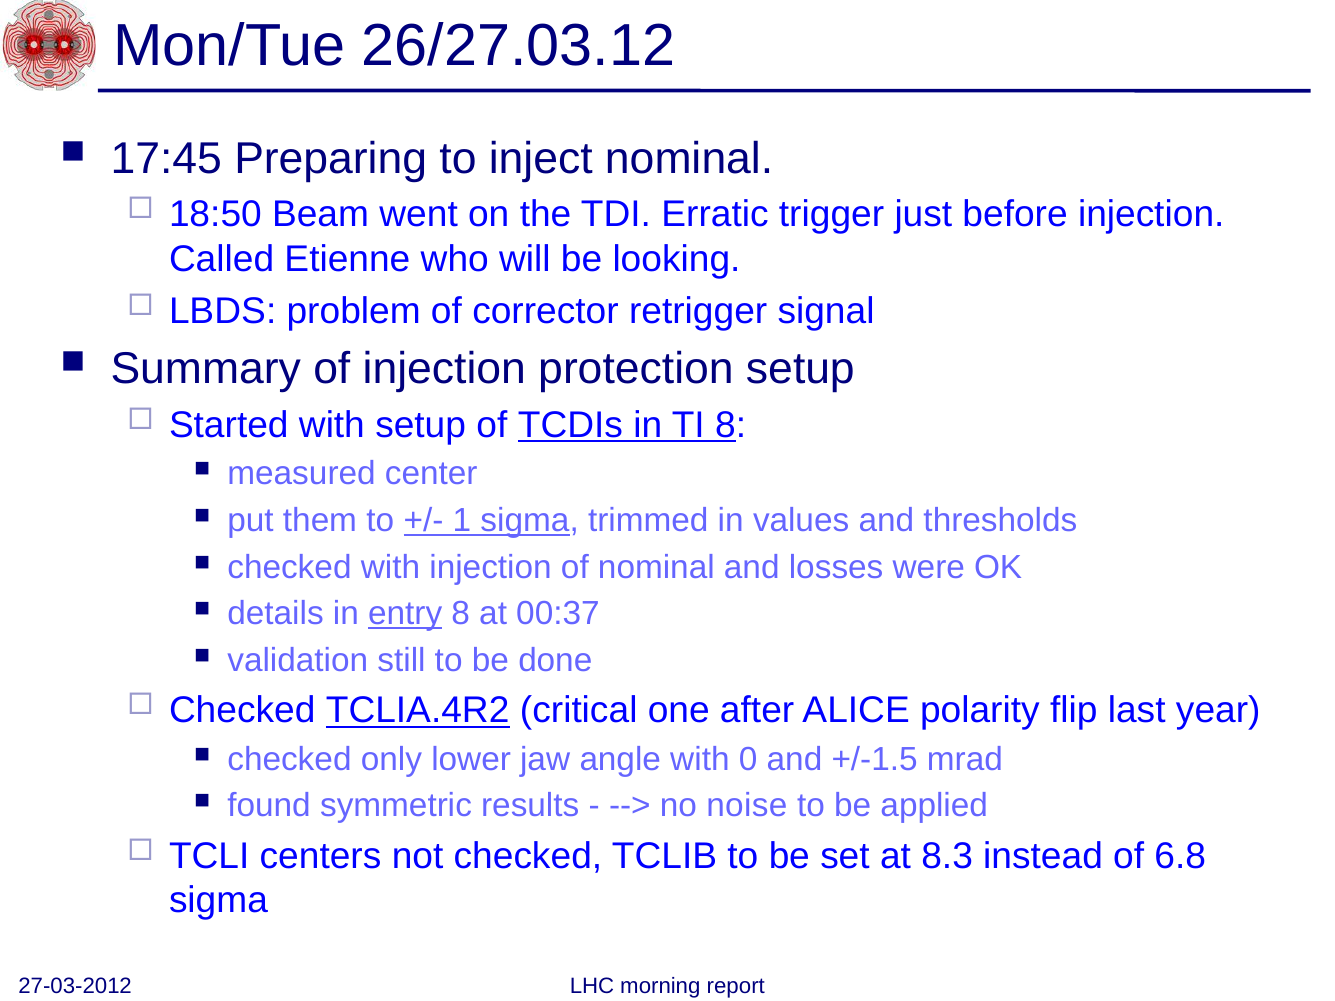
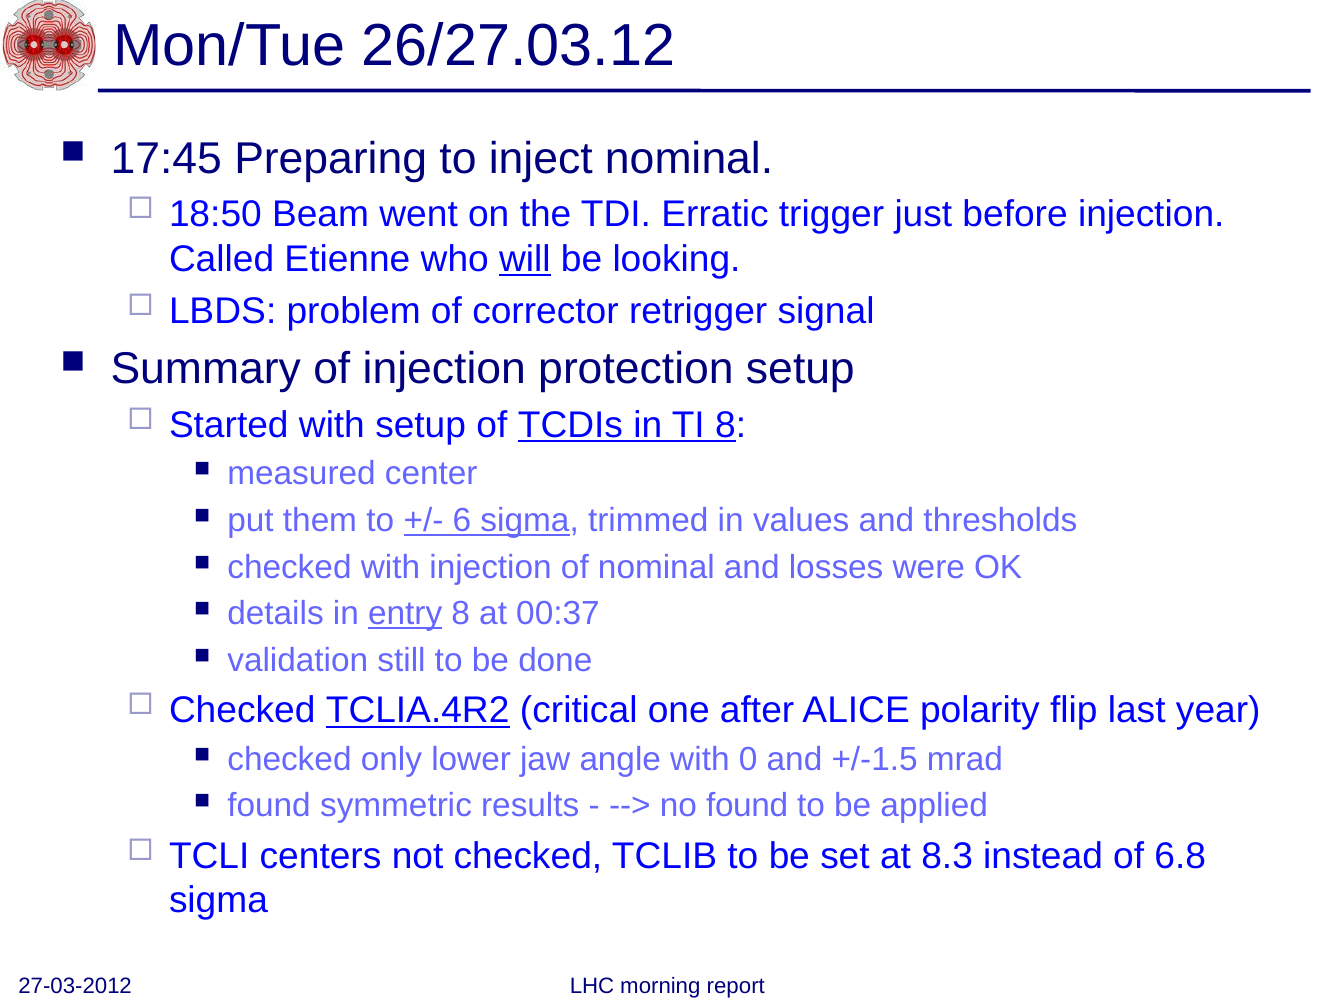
will underline: none -> present
1: 1 -> 6
no noise: noise -> found
